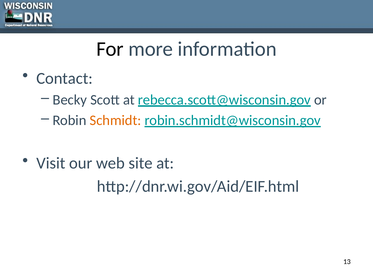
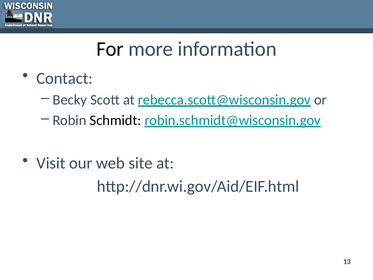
Schmidt colour: orange -> black
